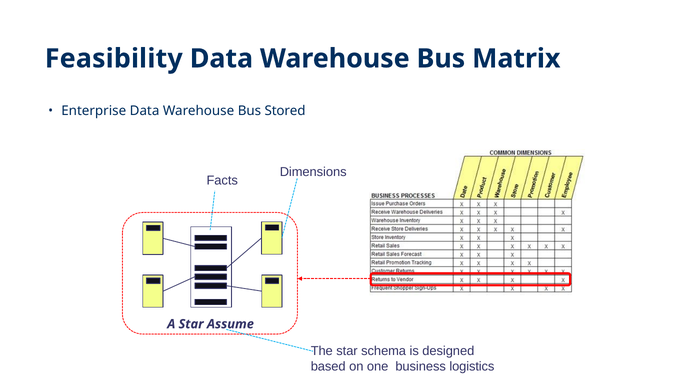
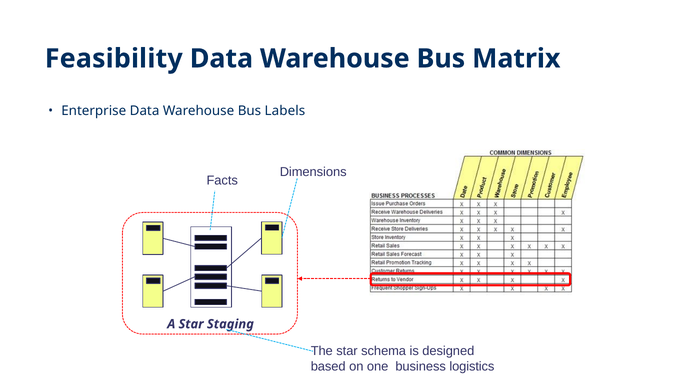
Stored: Stored -> Labels
Assume: Assume -> Staging
